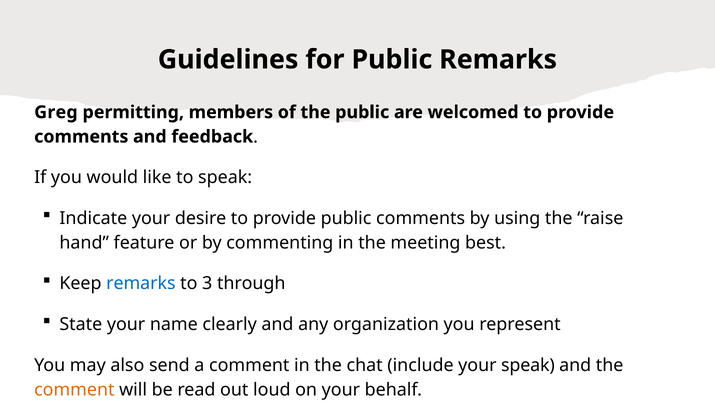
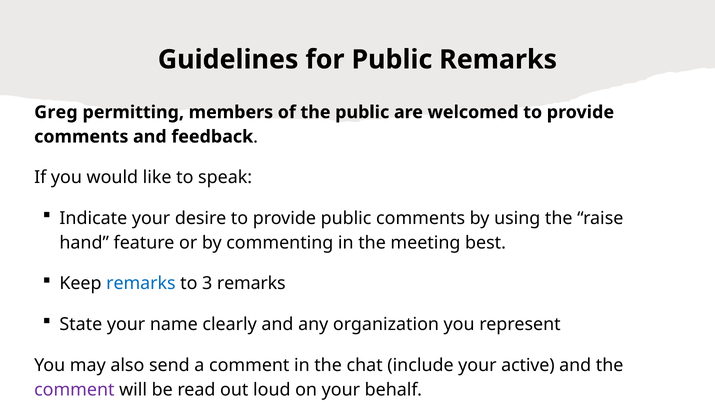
3 through: through -> remarks
your speak: speak -> active
comment at (74, 390) colour: orange -> purple
